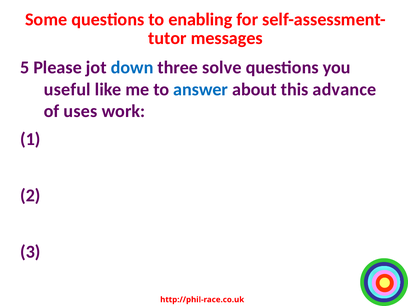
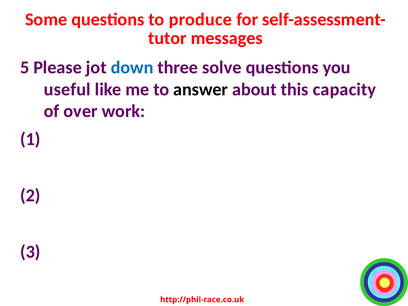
enabling: enabling -> produce
answer colour: blue -> black
advance: advance -> capacity
uses: uses -> over
